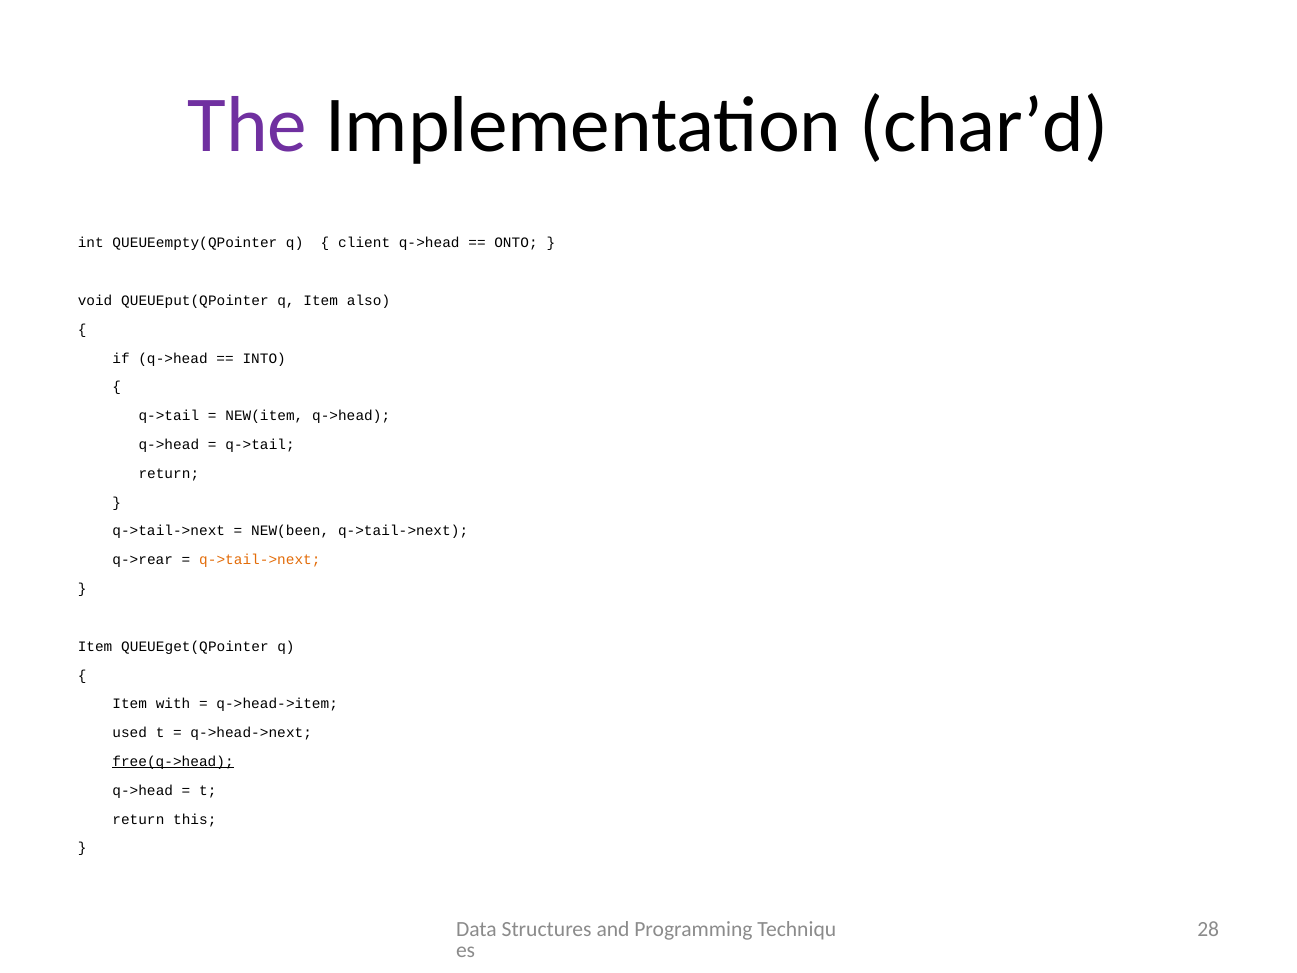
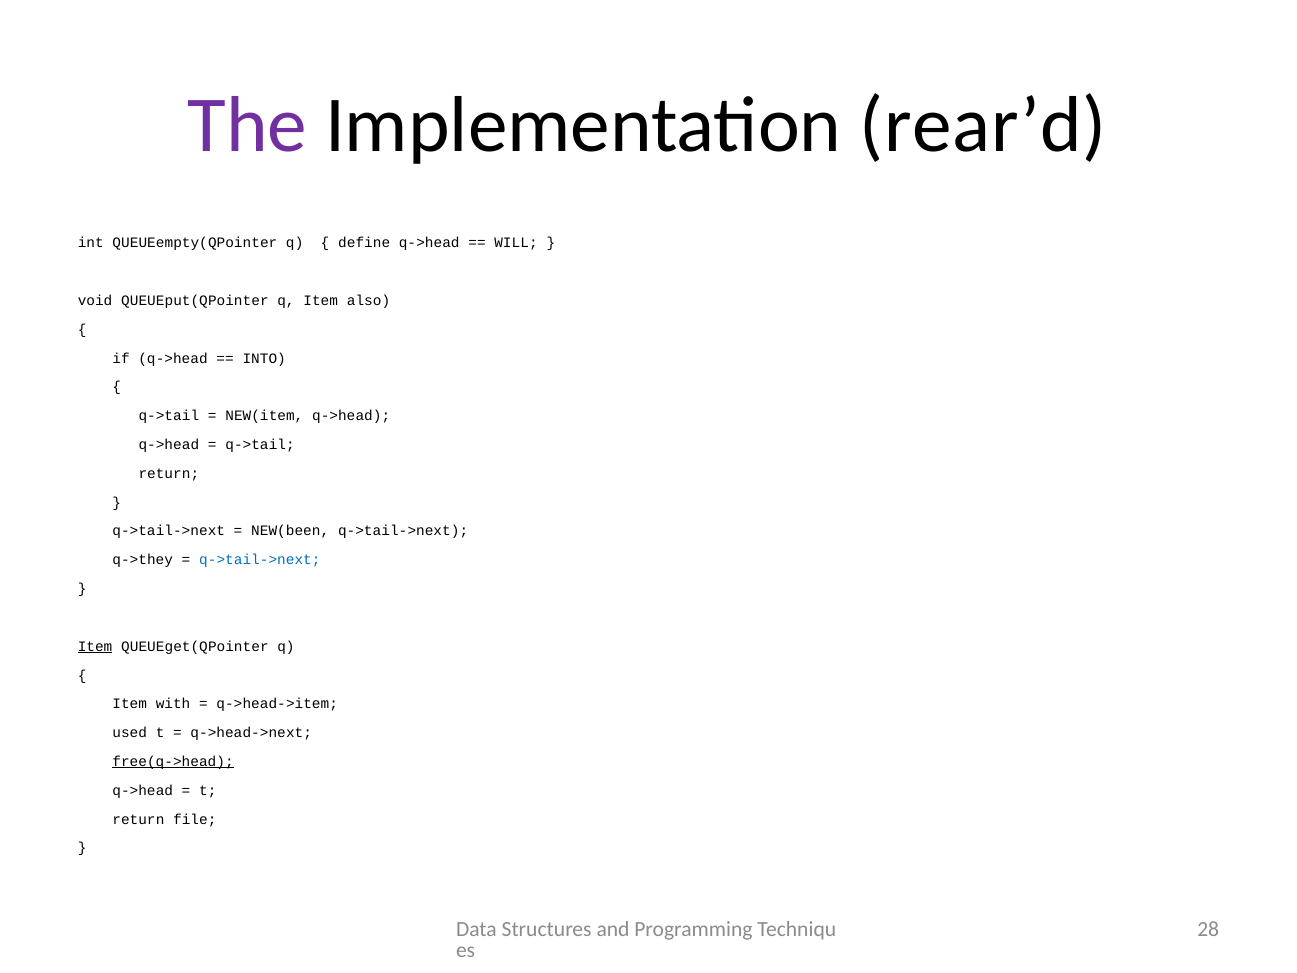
char’d: char’d -> rear’d
client: client -> define
ONTO: ONTO -> WILL
q->rear: q->rear -> q->they
q->tail->next at (260, 560) colour: orange -> blue
Item at (95, 646) underline: none -> present
this: this -> file
